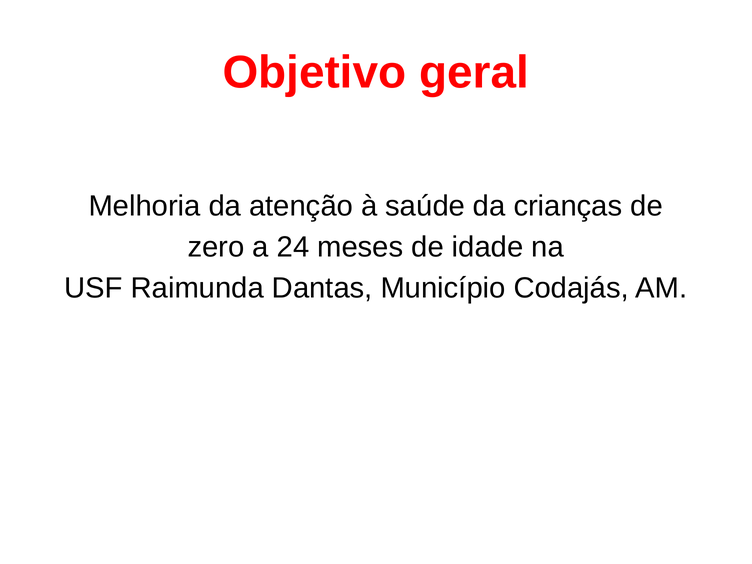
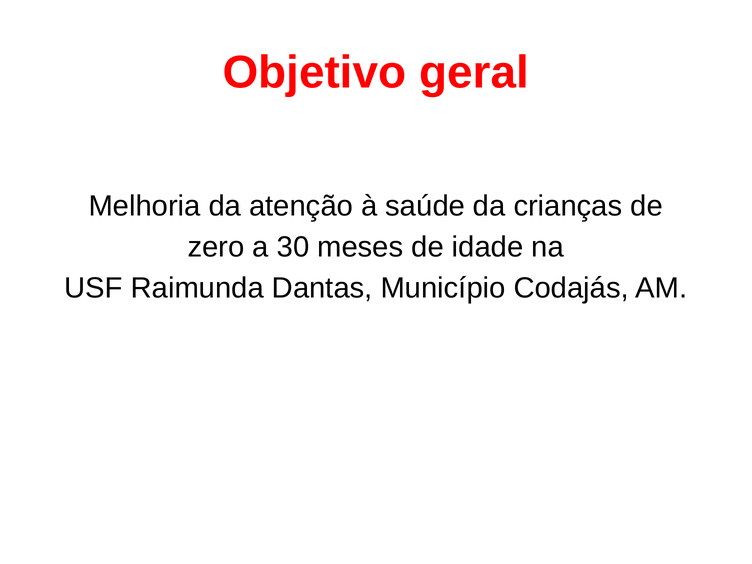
24: 24 -> 30
